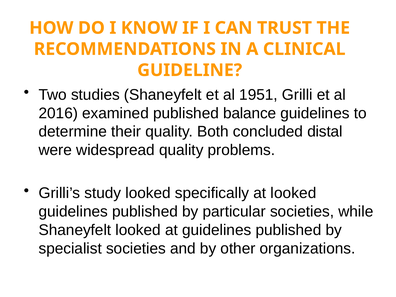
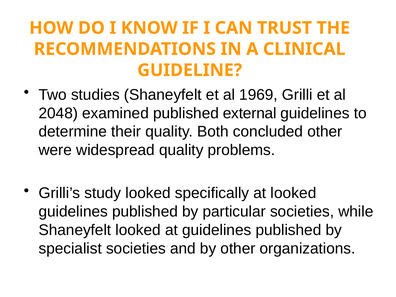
1951: 1951 -> 1969
2016: 2016 -> 2048
balance: balance -> external
concluded distal: distal -> other
